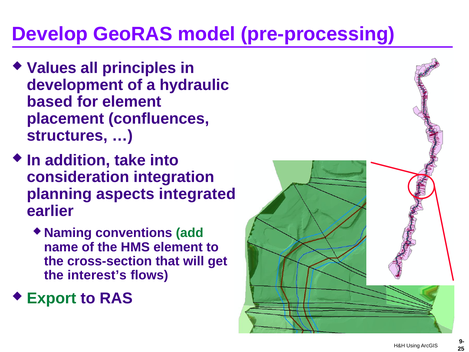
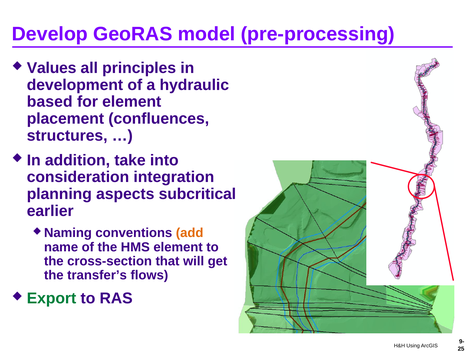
integrated: integrated -> subcritical
add colour: green -> orange
interest’s: interest’s -> transfer’s
